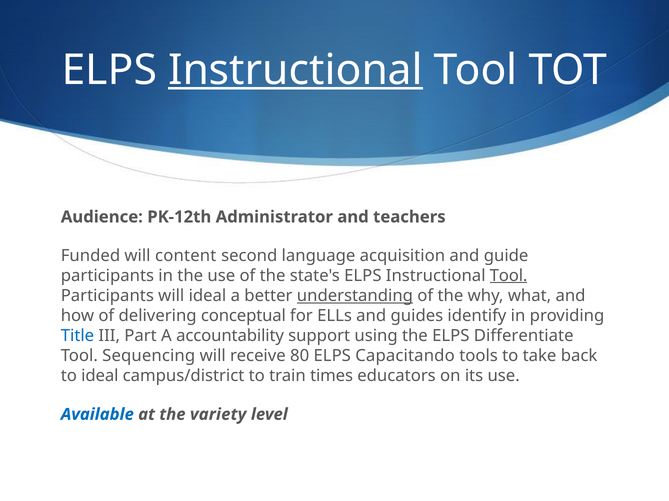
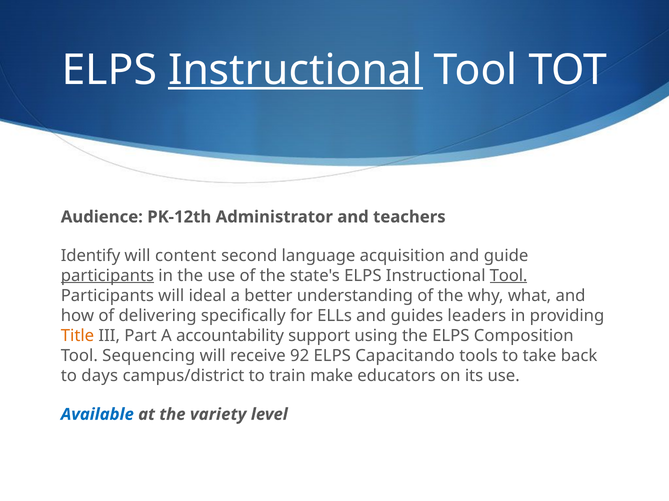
Funded: Funded -> Identify
participants at (107, 276) underline: none -> present
understanding underline: present -> none
conceptual: conceptual -> specifically
identify: identify -> leaders
Title colour: blue -> orange
Differentiate: Differentiate -> Composition
80: 80 -> 92
to ideal: ideal -> days
times: times -> make
